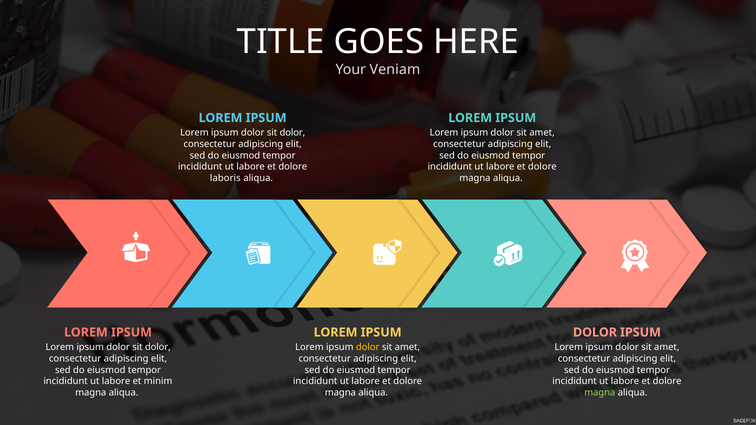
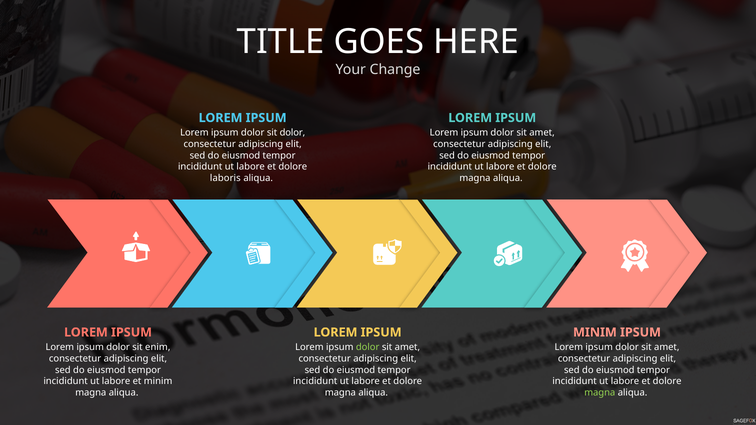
Veniam: Veniam -> Change
DOLOR at (595, 333): DOLOR -> MINIM
dolor at (158, 347): dolor -> enim
dolor at (368, 347) colour: yellow -> light green
